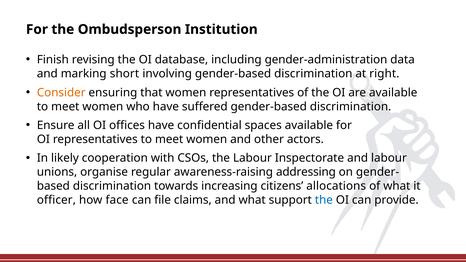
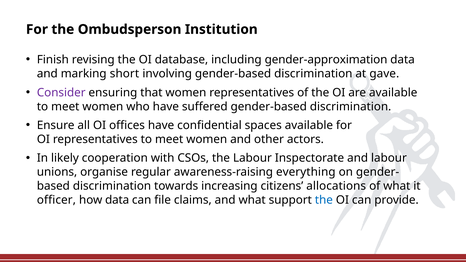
gender-administration: gender-administration -> gender-approximation
right: right -> gave
Consider colour: orange -> purple
addressing: addressing -> everything
how face: face -> data
